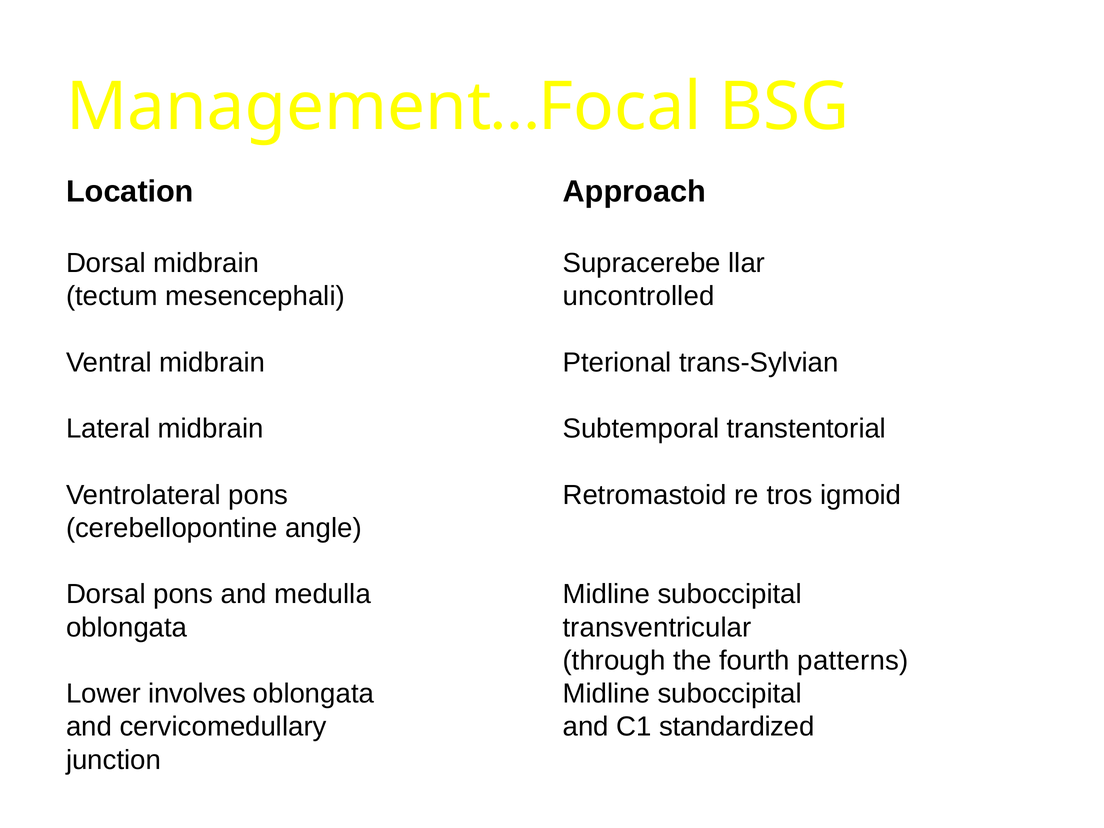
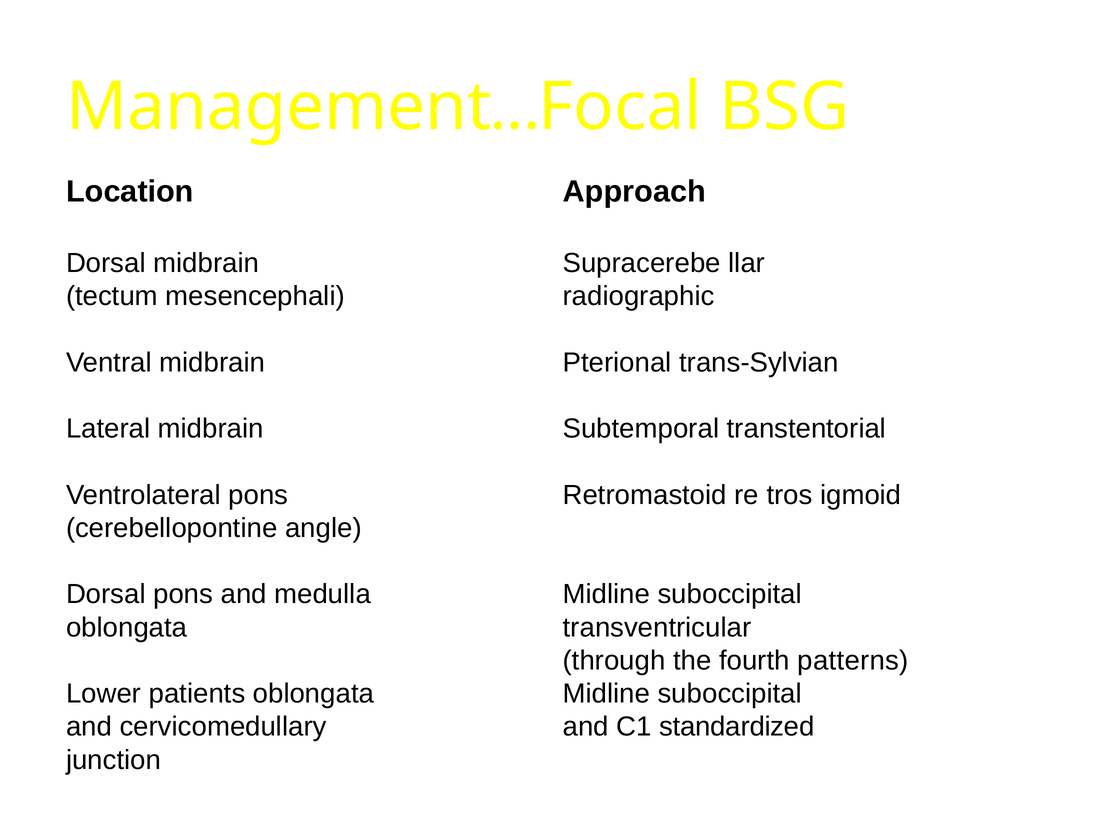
uncontrolled: uncontrolled -> radiographic
involves: involves -> patients
